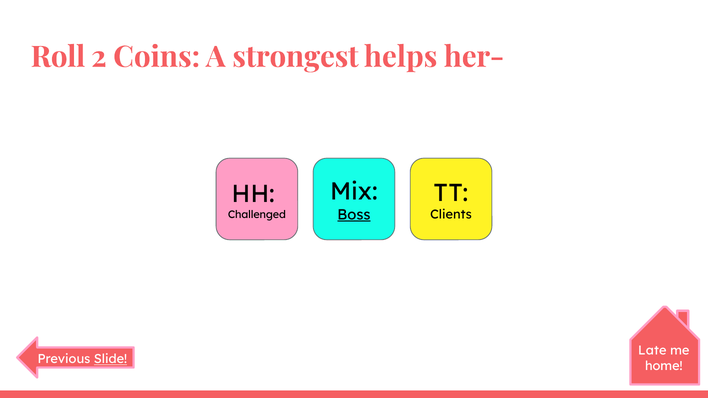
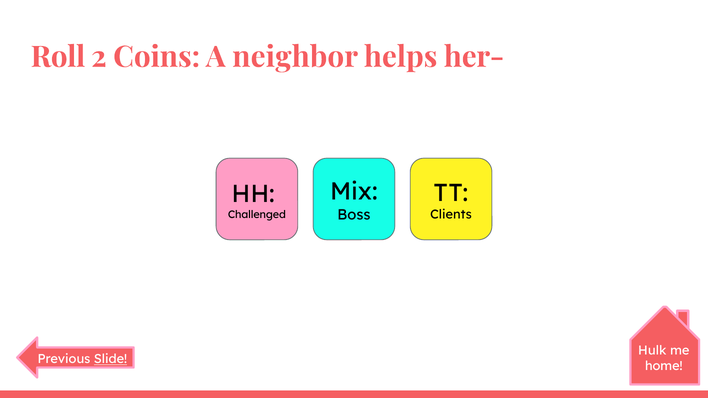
strongest: strongest -> neighbor
Boss underline: present -> none
Late: Late -> Hulk
